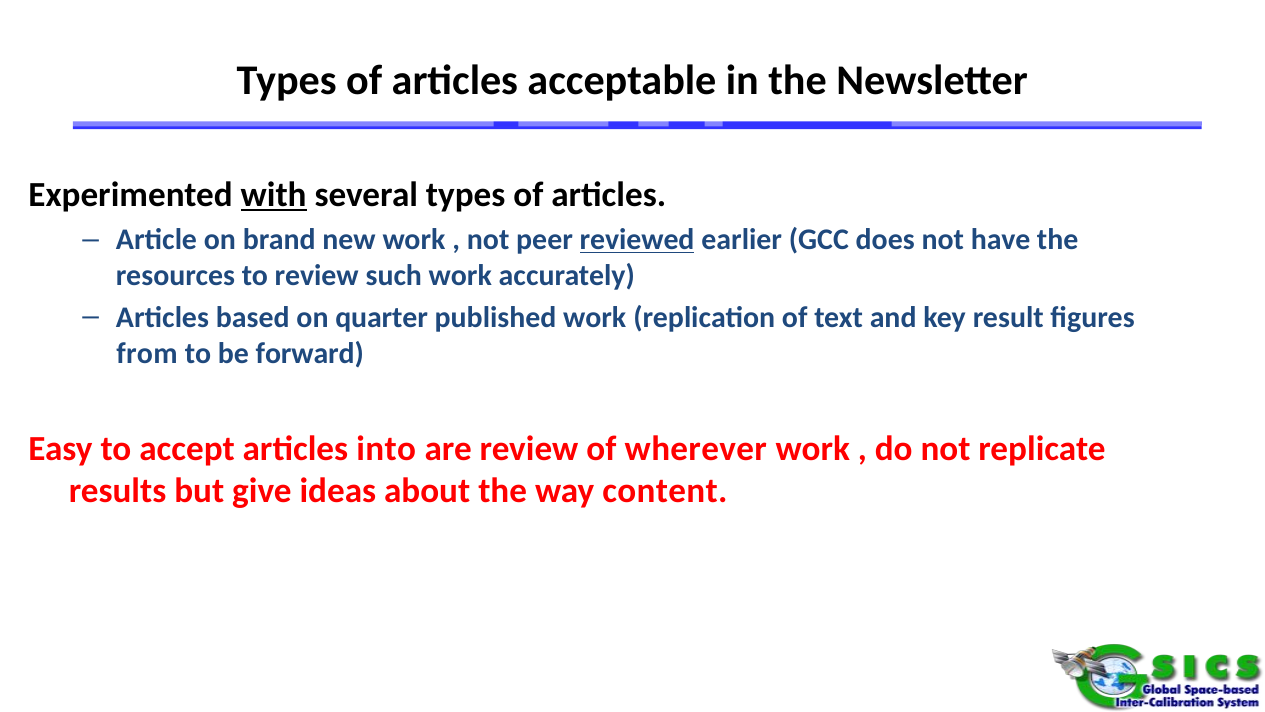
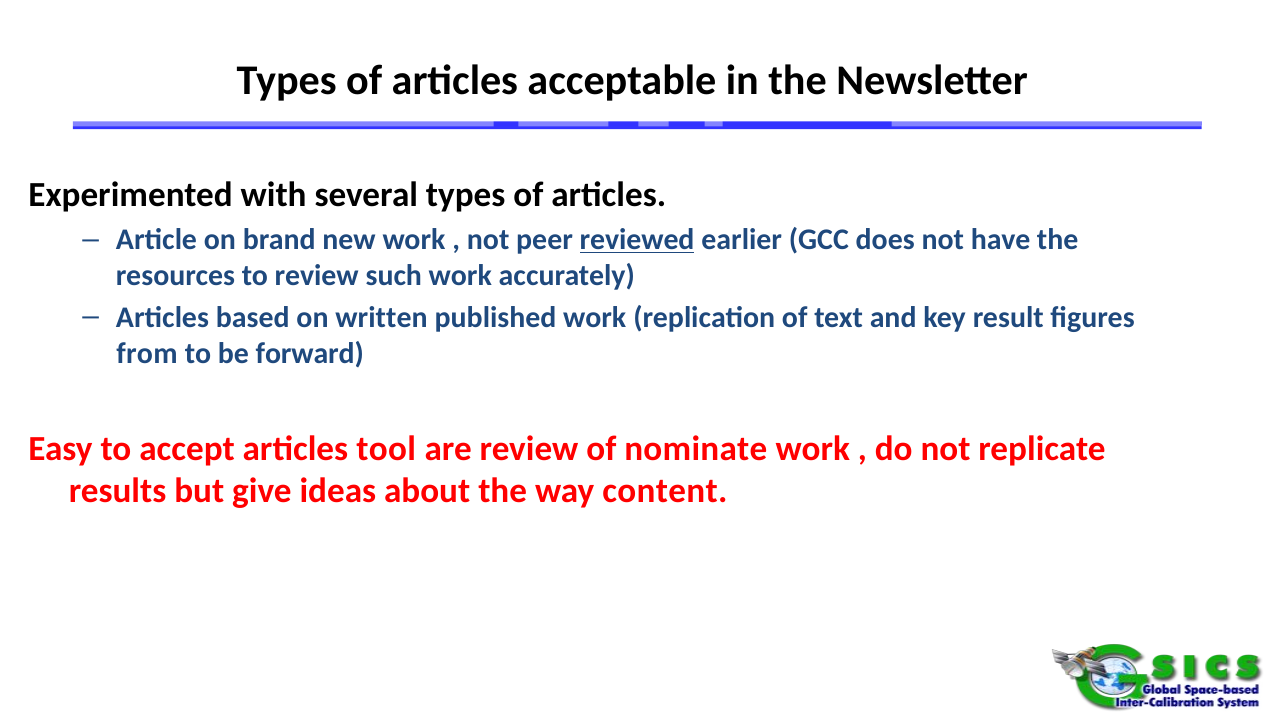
with underline: present -> none
quarter: quarter -> written
into: into -> tool
wherever: wherever -> nominate
